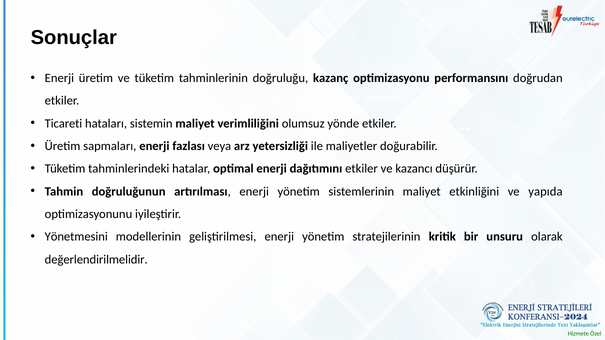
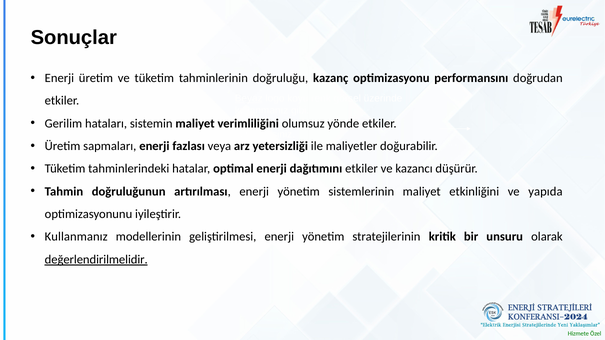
Ticareti: Ticareti -> Gerilim
Yönetmesini at (76, 237): Yönetmesini -> Kullanmanız
değerlendirilmelidir underline: none -> present
